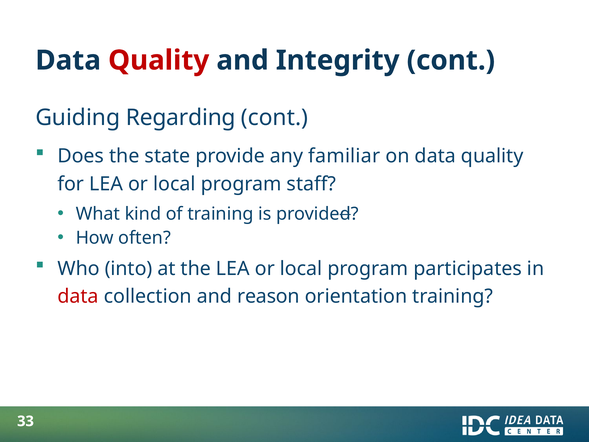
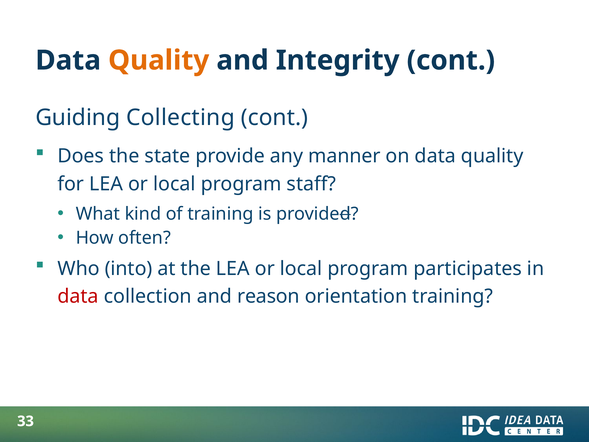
Quality at (159, 60) colour: red -> orange
Regarding: Regarding -> Collecting
familiar: familiar -> manner
